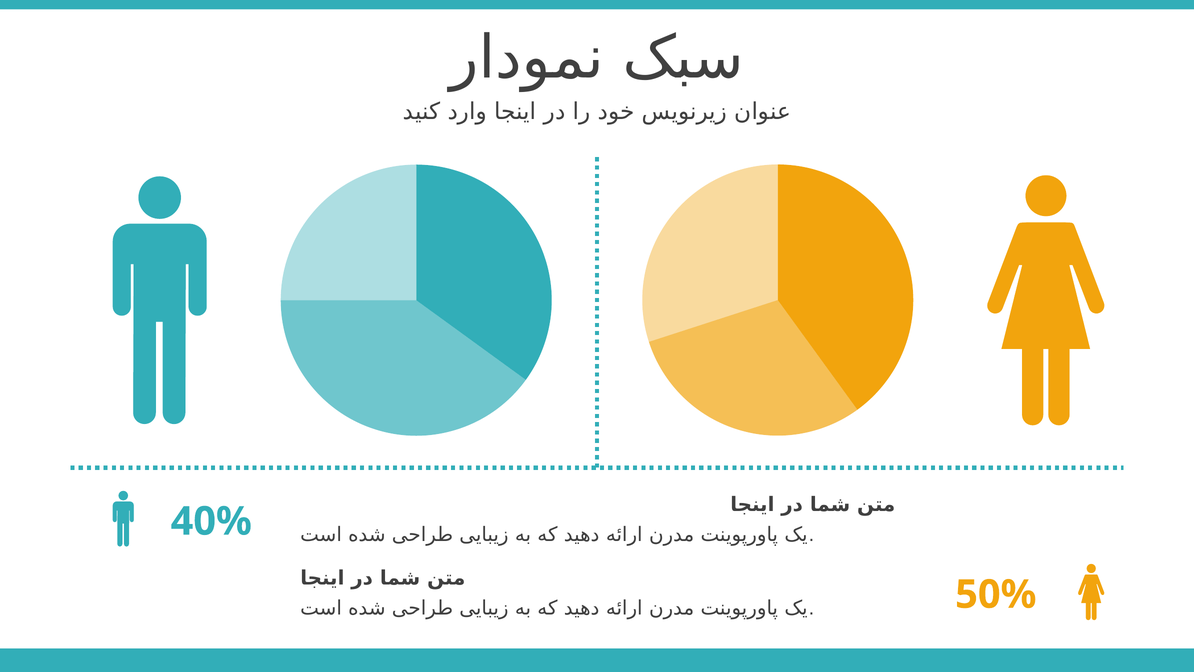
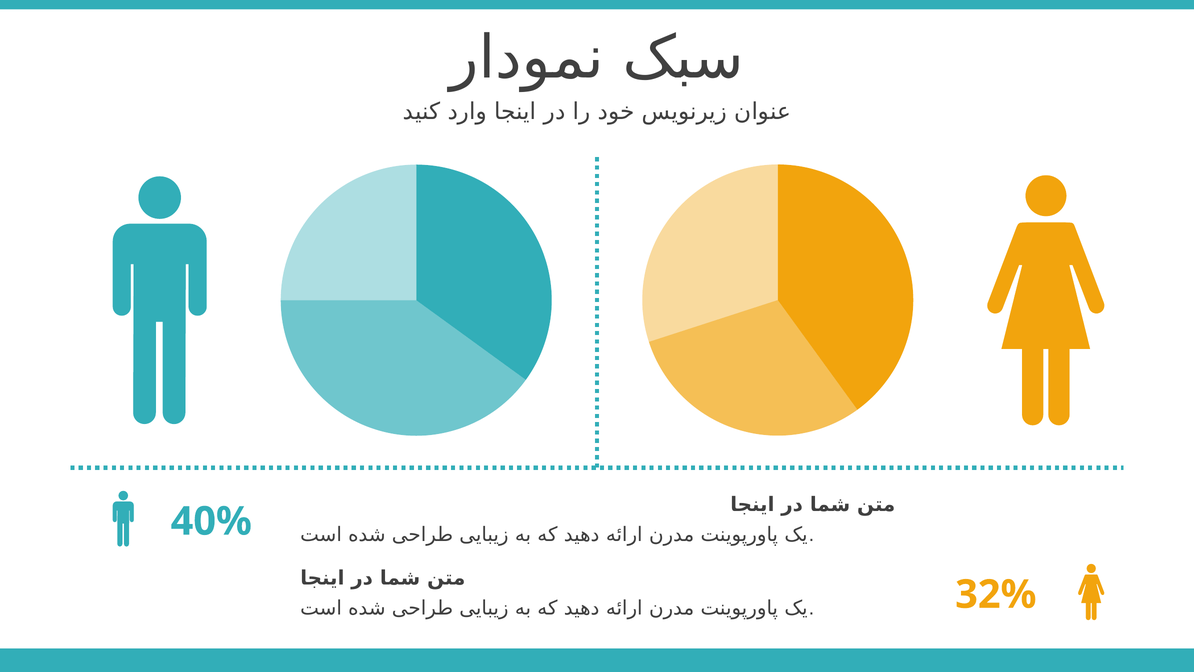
50%: 50% -> 32%
